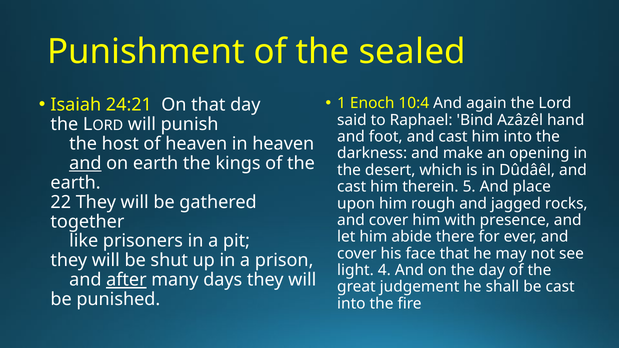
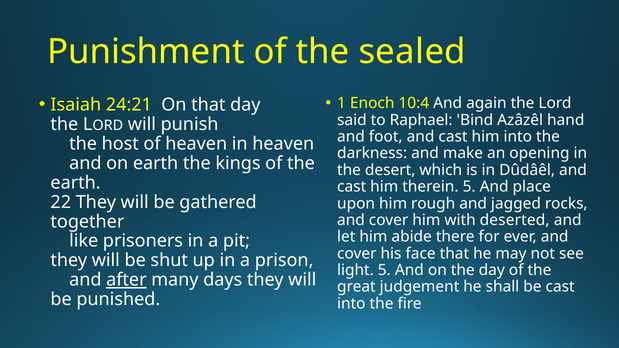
and at (85, 163) underline: present -> none
presence: presence -> deserted
light 4: 4 -> 5
